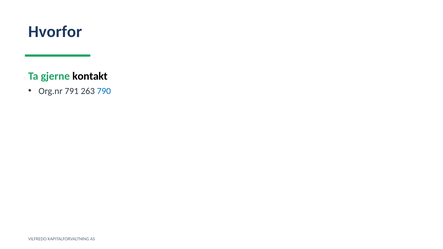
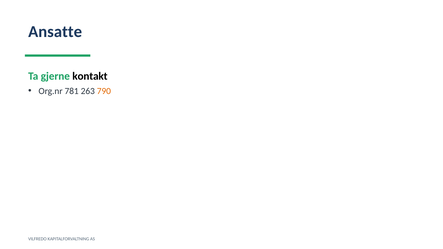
Hvorfor: Hvorfor -> Ansatte
791: 791 -> 781
790 colour: blue -> orange
